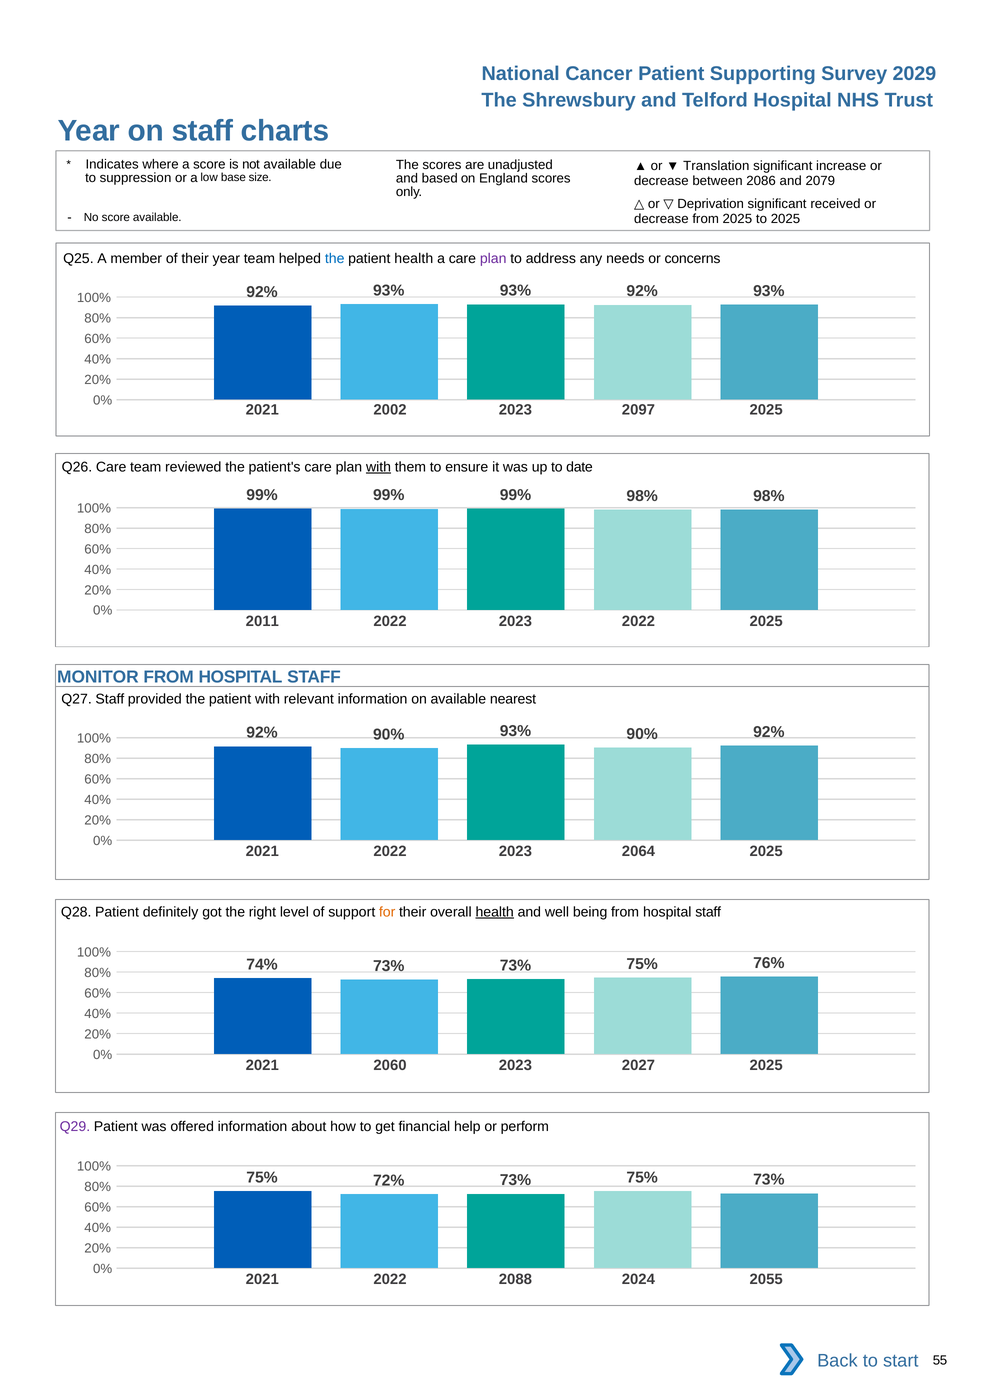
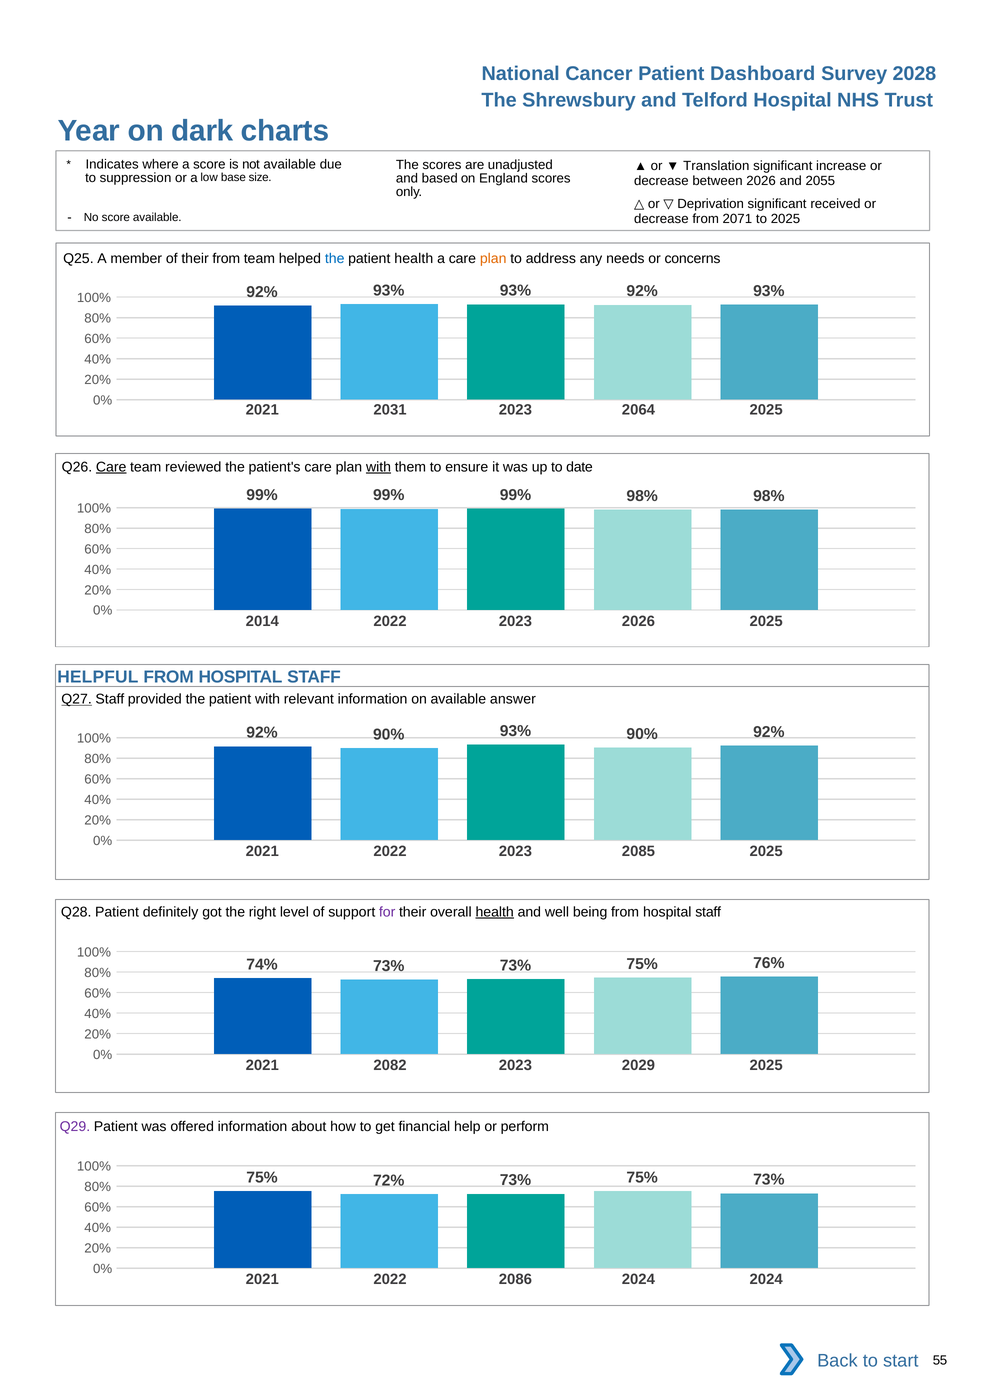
Supporting: Supporting -> Dashboard
2029: 2029 -> 2028
on staff: staff -> dark
between 2086: 2086 -> 2026
2079: 2079 -> 2055
from 2025: 2025 -> 2071
their year: year -> from
plan at (493, 259) colour: purple -> orange
2002: 2002 -> 2031
2097: 2097 -> 2064
Care at (111, 467) underline: none -> present
2011: 2011 -> 2014
2023 2022: 2022 -> 2026
MONITOR: MONITOR -> HELPFUL
Q27 underline: none -> present
nearest: nearest -> answer
2064: 2064 -> 2085
for colour: orange -> purple
2060: 2060 -> 2082
2027: 2027 -> 2029
2088: 2088 -> 2086
2024 2055: 2055 -> 2024
